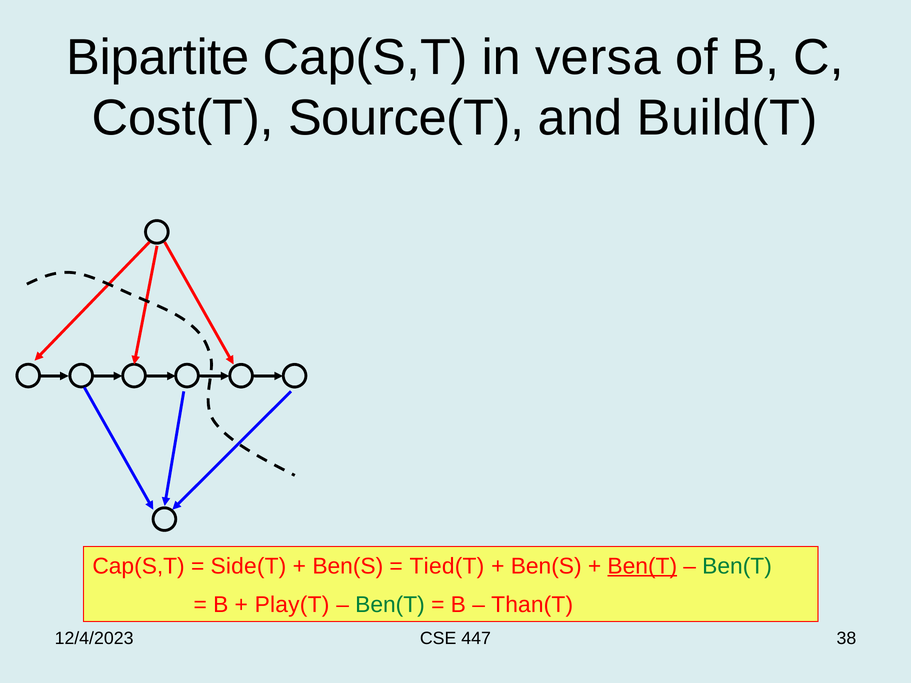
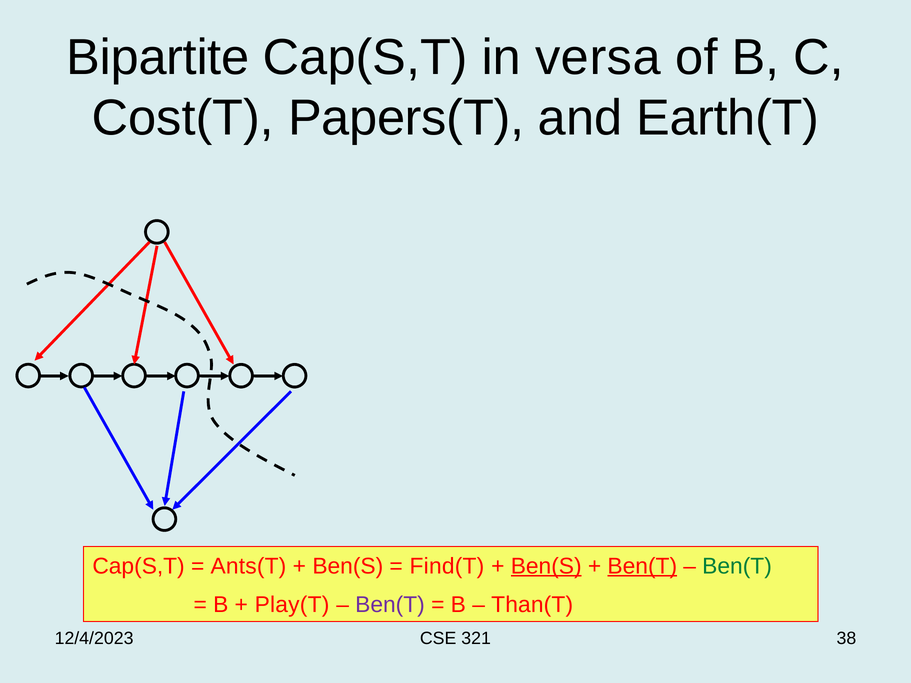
Source(T: Source(T -> Papers(T
Build(T: Build(T -> Earth(T
Side(T: Side(T -> Ants(T
Tied(T: Tied(T -> Find(T
Ben(S at (546, 566) underline: none -> present
Ben(T at (390, 605) colour: green -> purple
447: 447 -> 321
